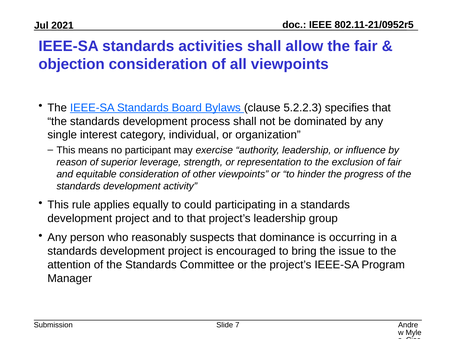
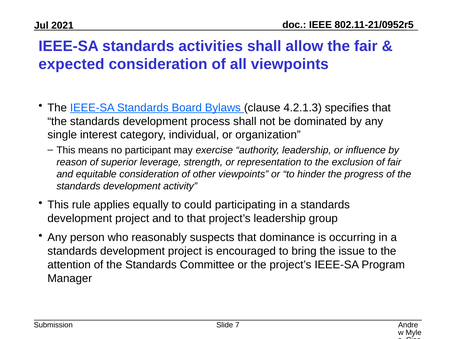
objection: objection -> expected
5.2.2.3: 5.2.2.3 -> 4.2.1.3
